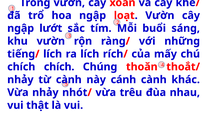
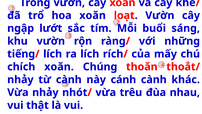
hoa ngập: ngập -> xoăn
chích chích: chích -> xoăn
